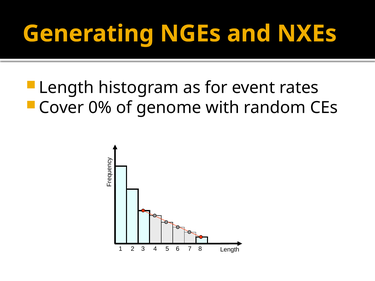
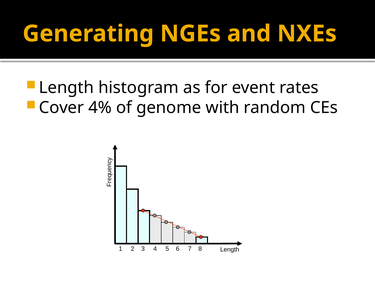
0%: 0% -> 4%
